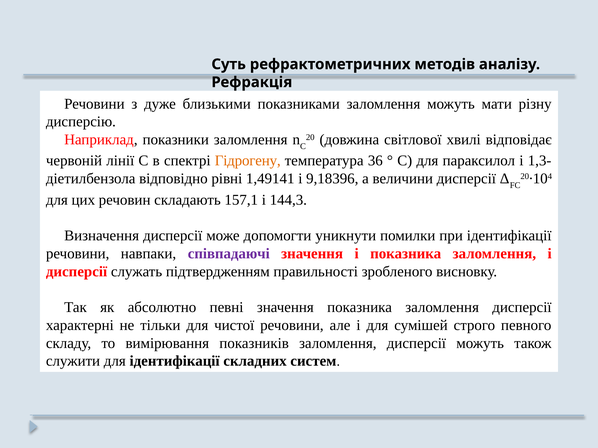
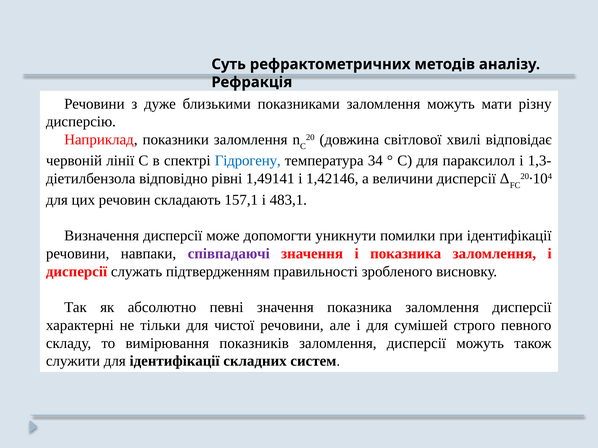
Гідрогену colour: orange -> blue
36: 36 -> 34
9,18396: 9,18396 -> 1,42146
144,3: 144,3 -> 483,1
